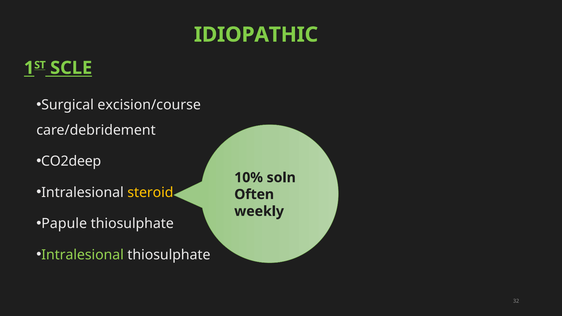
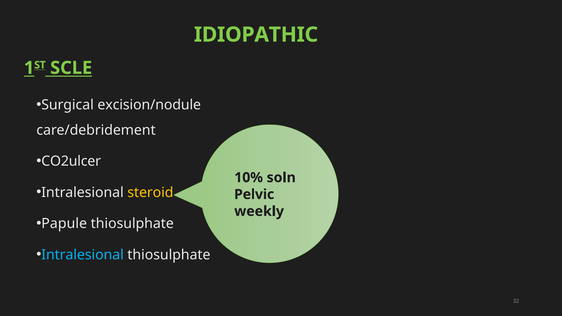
excision/course: excision/course -> excision/nodule
CO2deep: CO2deep -> CO2ulcer
Often: Often -> Pelvic
Intralesional at (83, 255) colour: light green -> light blue
